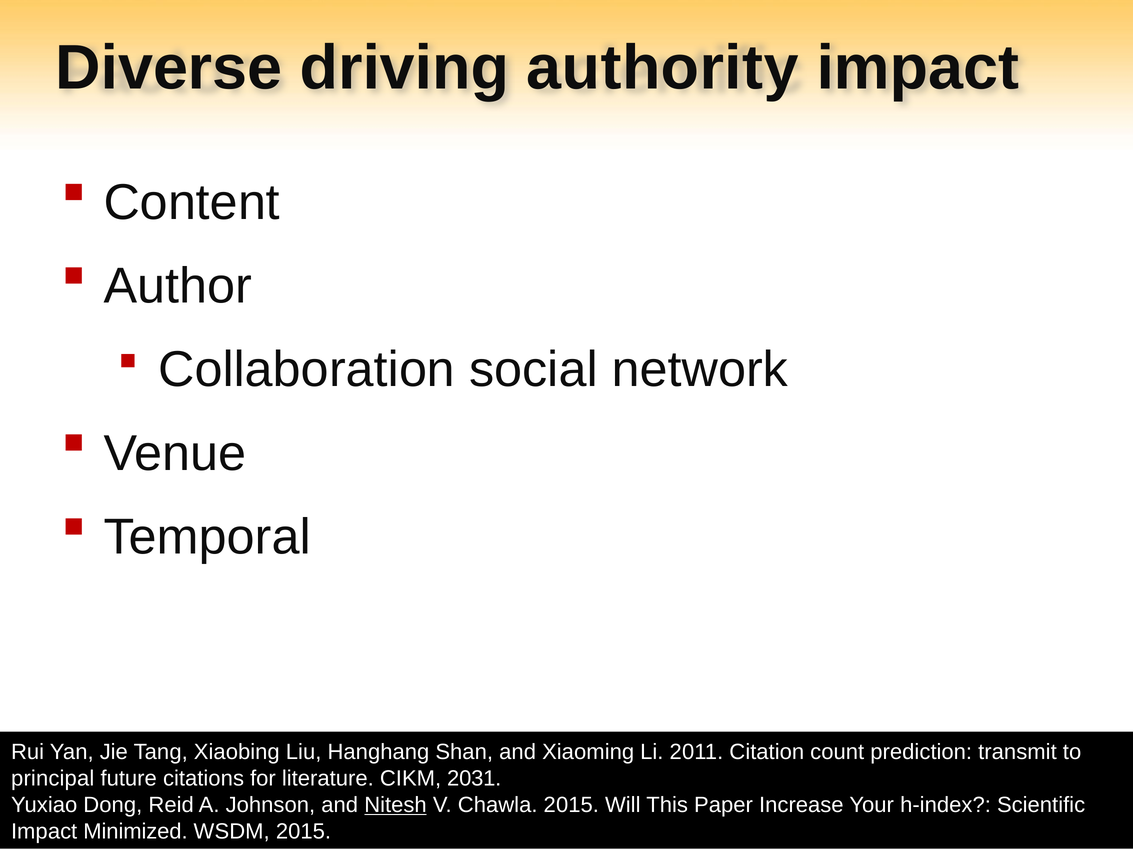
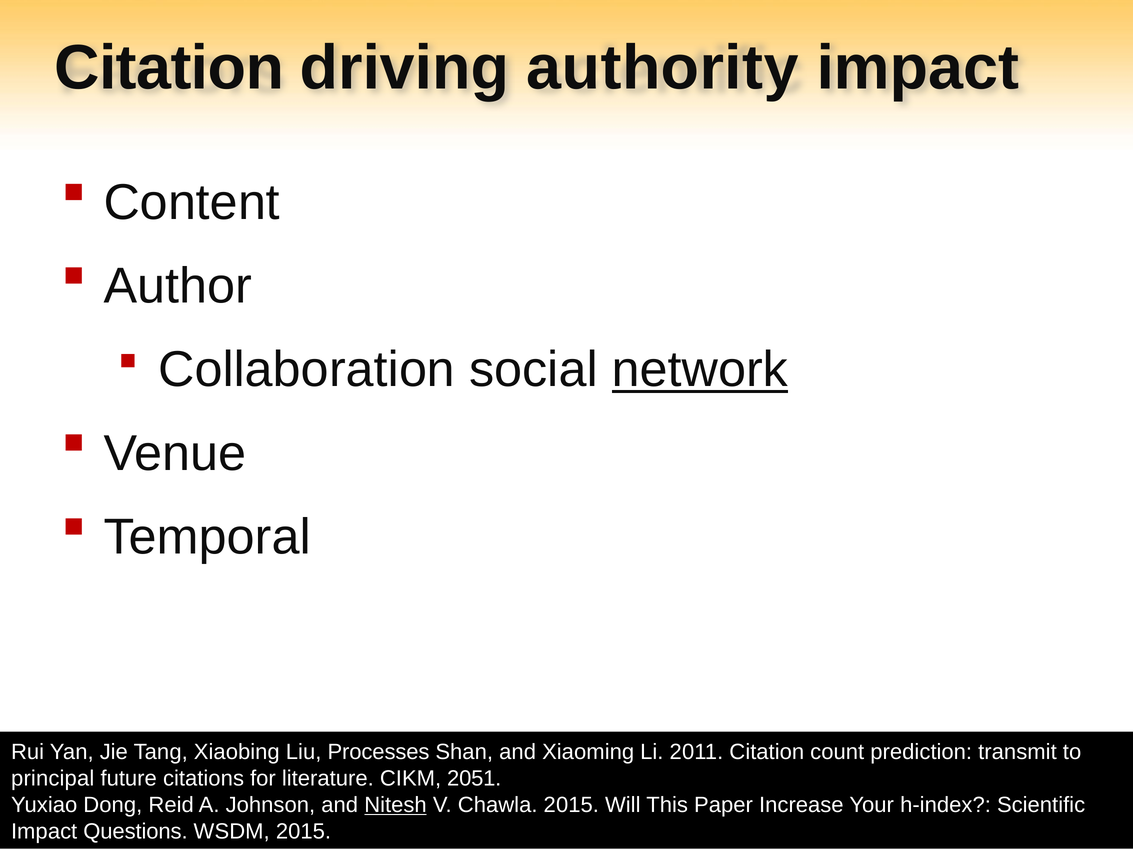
Diverse at (169, 68): Diverse -> Citation
network underline: none -> present
Hanghang: Hanghang -> Processes
2031: 2031 -> 2051
Minimized: Minimized -> Questions
